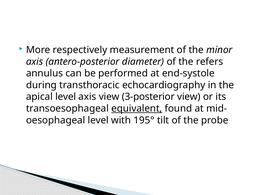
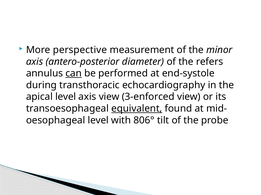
respectively: respectively -> perspective
can underline: none -> present
3-posterior: 3-posterior -> 3-enforced
195°: 195° -> 806°
